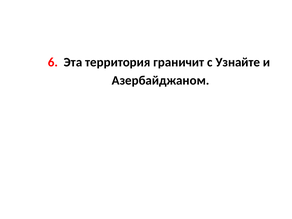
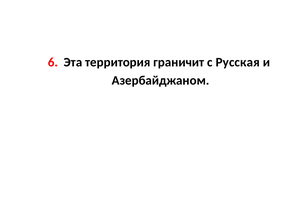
Узнайте: Узнайте -> Русская
